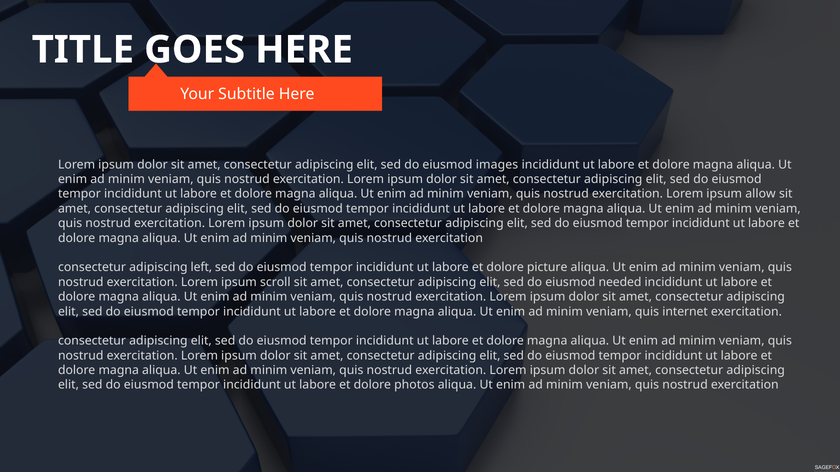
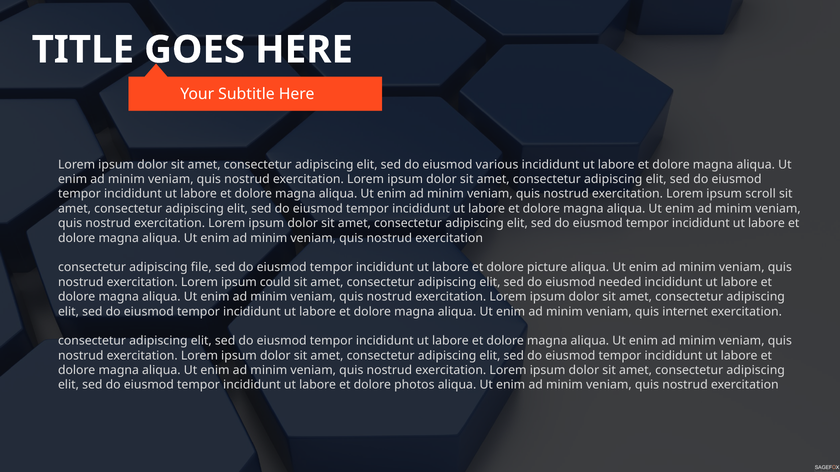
images: images -> various
allow: allow -> scroll
left: left -> file
scroll: scroll -> could
